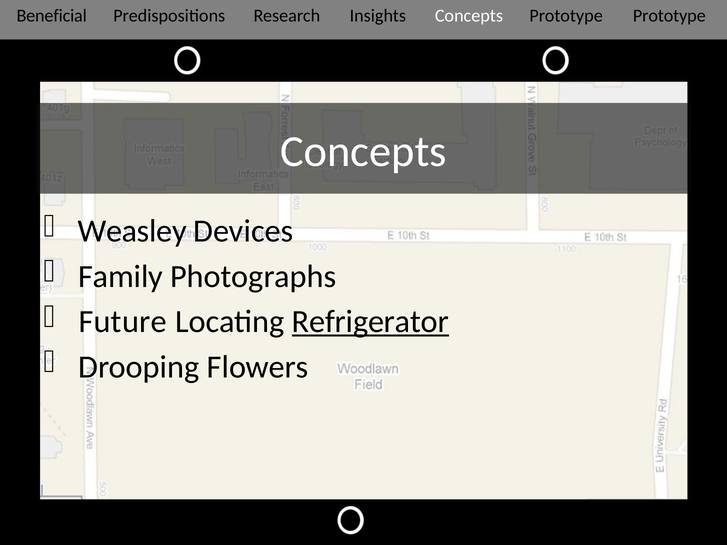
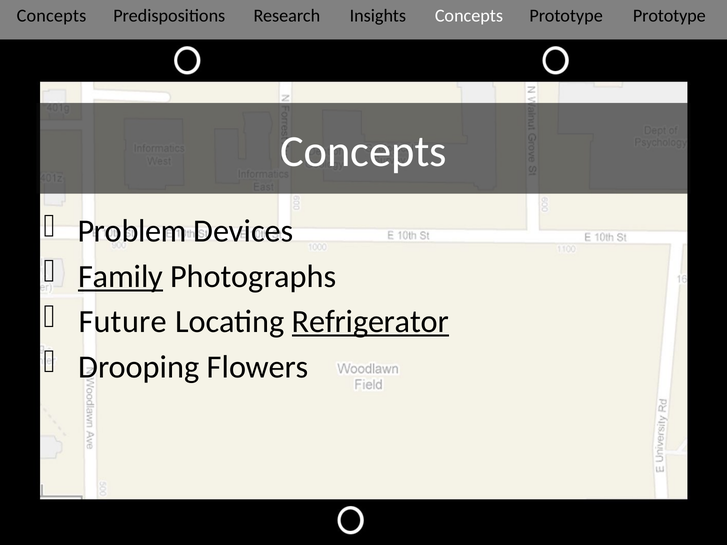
Beneficial at (52, 16): Beneficial -> Concepts
Weasley: Weasley -> Problem
Family underline: none -> present
